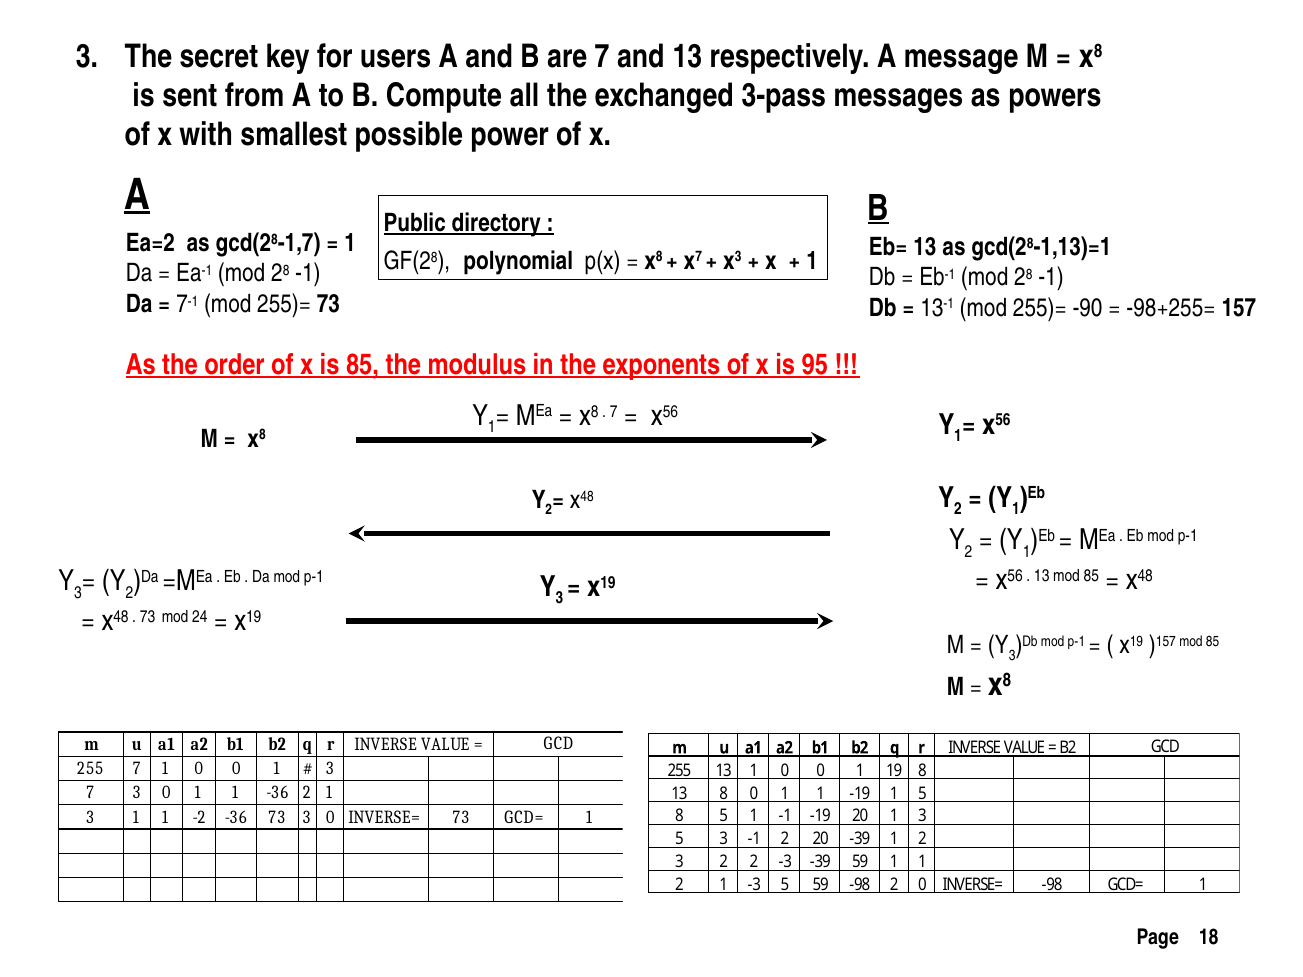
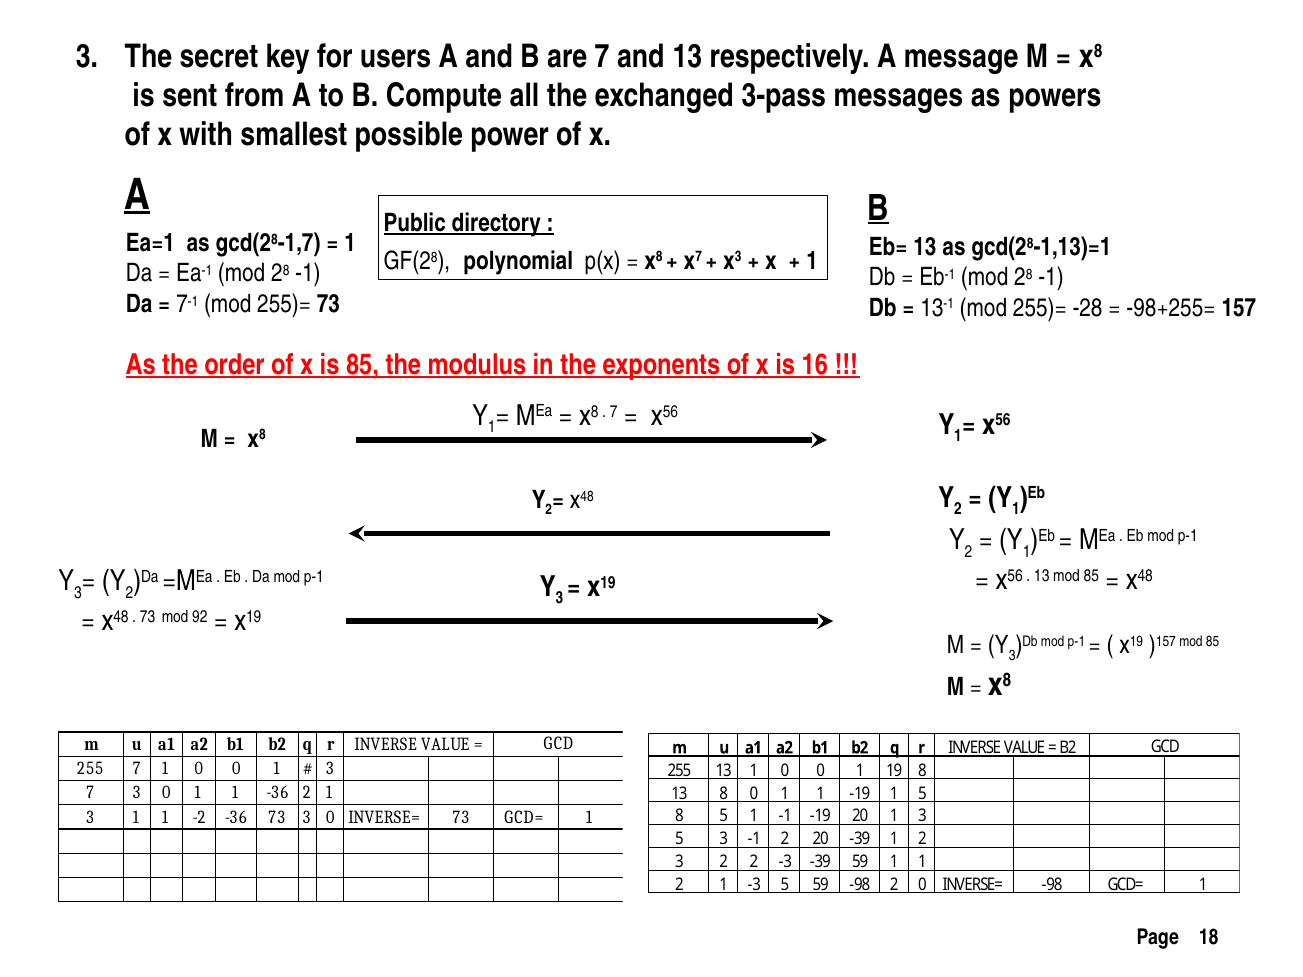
Ea=2: Ea=2 -> Ea=1
-90: -90 -> -28
95: 95 -> 16
24: 24 -> 92
